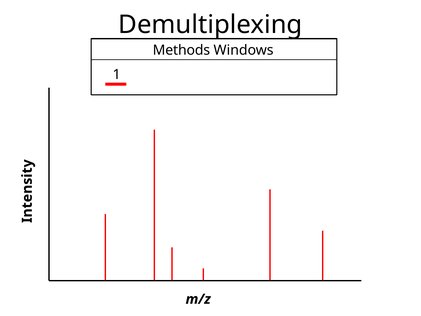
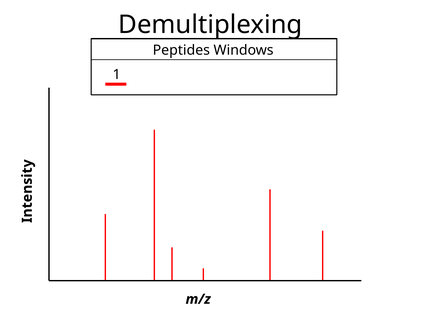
Methods: Methods -> Peptides
